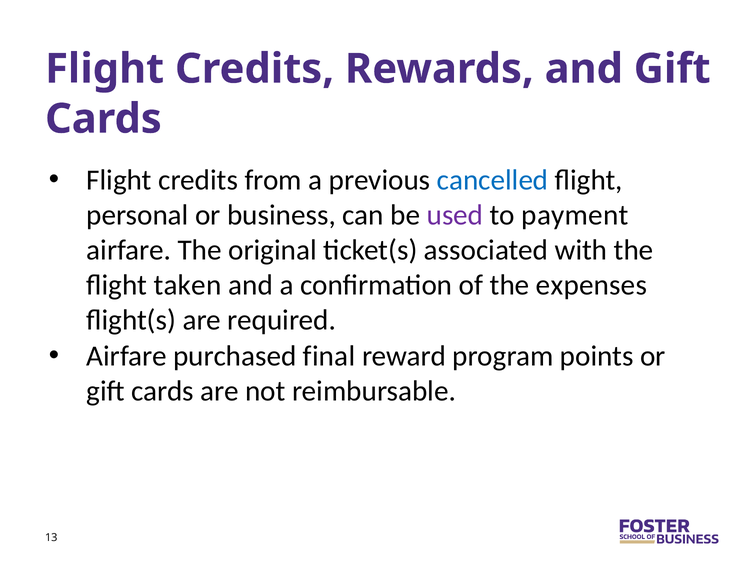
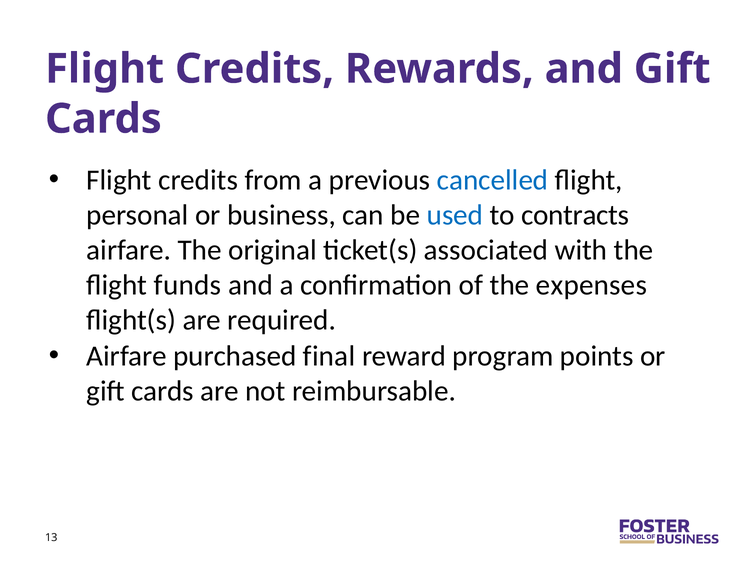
used colour: purple -> blue
payment: payment -> contracts
taken: taken -> funds
